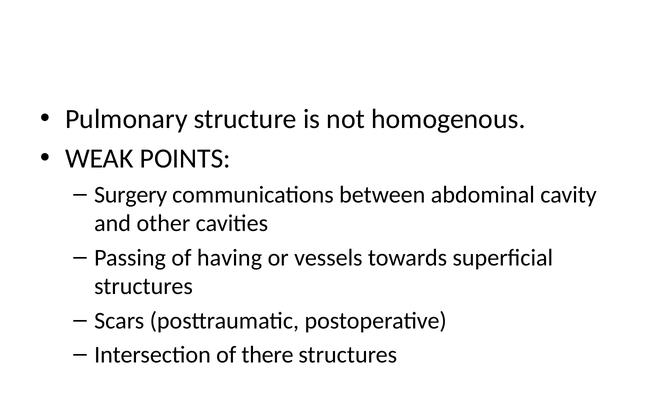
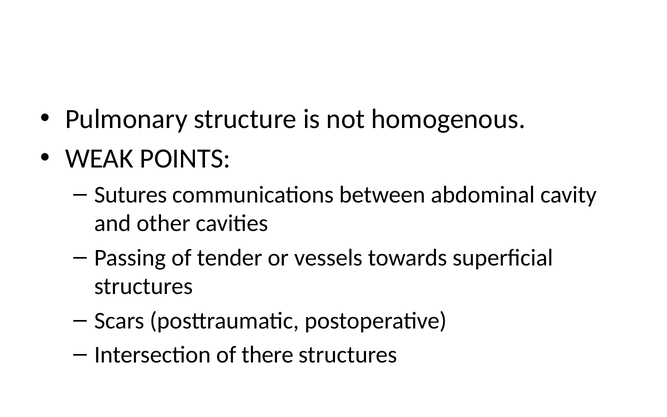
Surgery: Surgery -> Sutures
having: having -> tender
